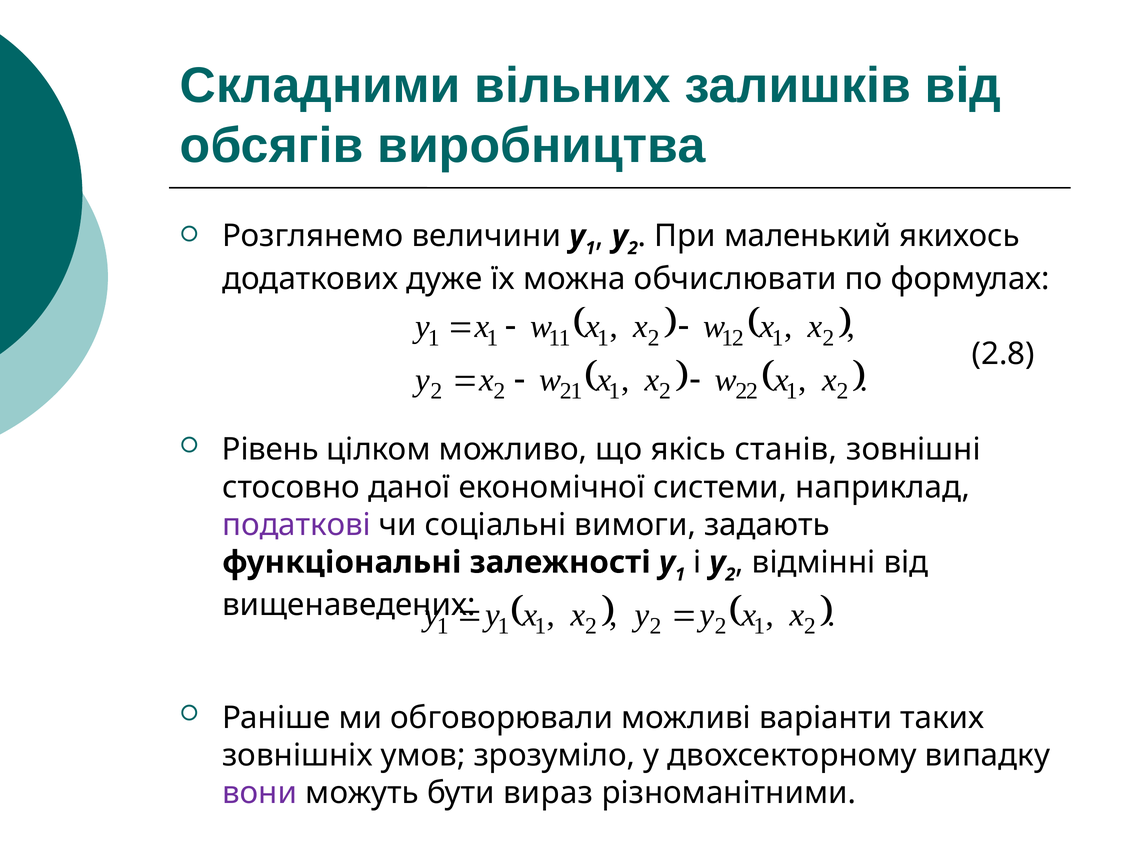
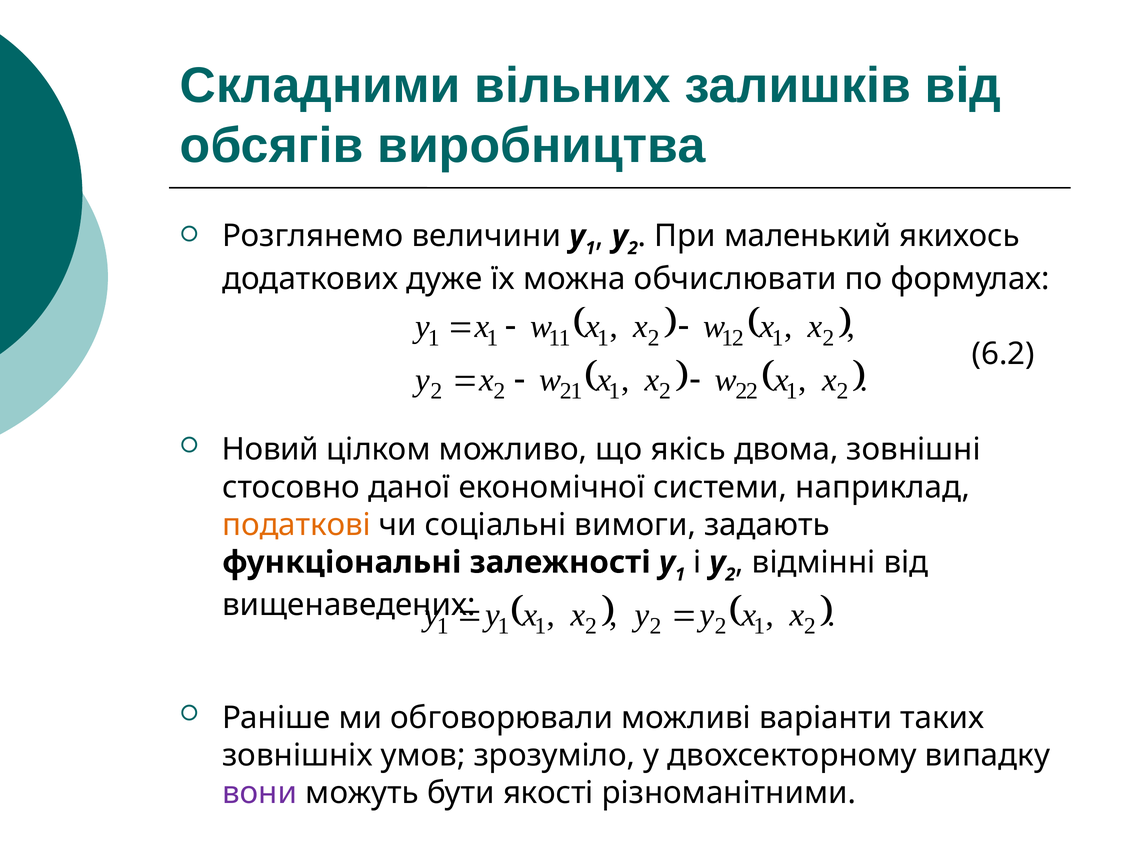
2.8: 2.8 -> 6.2
Рівень: Рівень -> Новий
станів: станів -> двома
податкові colour: purple -> orange
вираз: вираз -> якості
